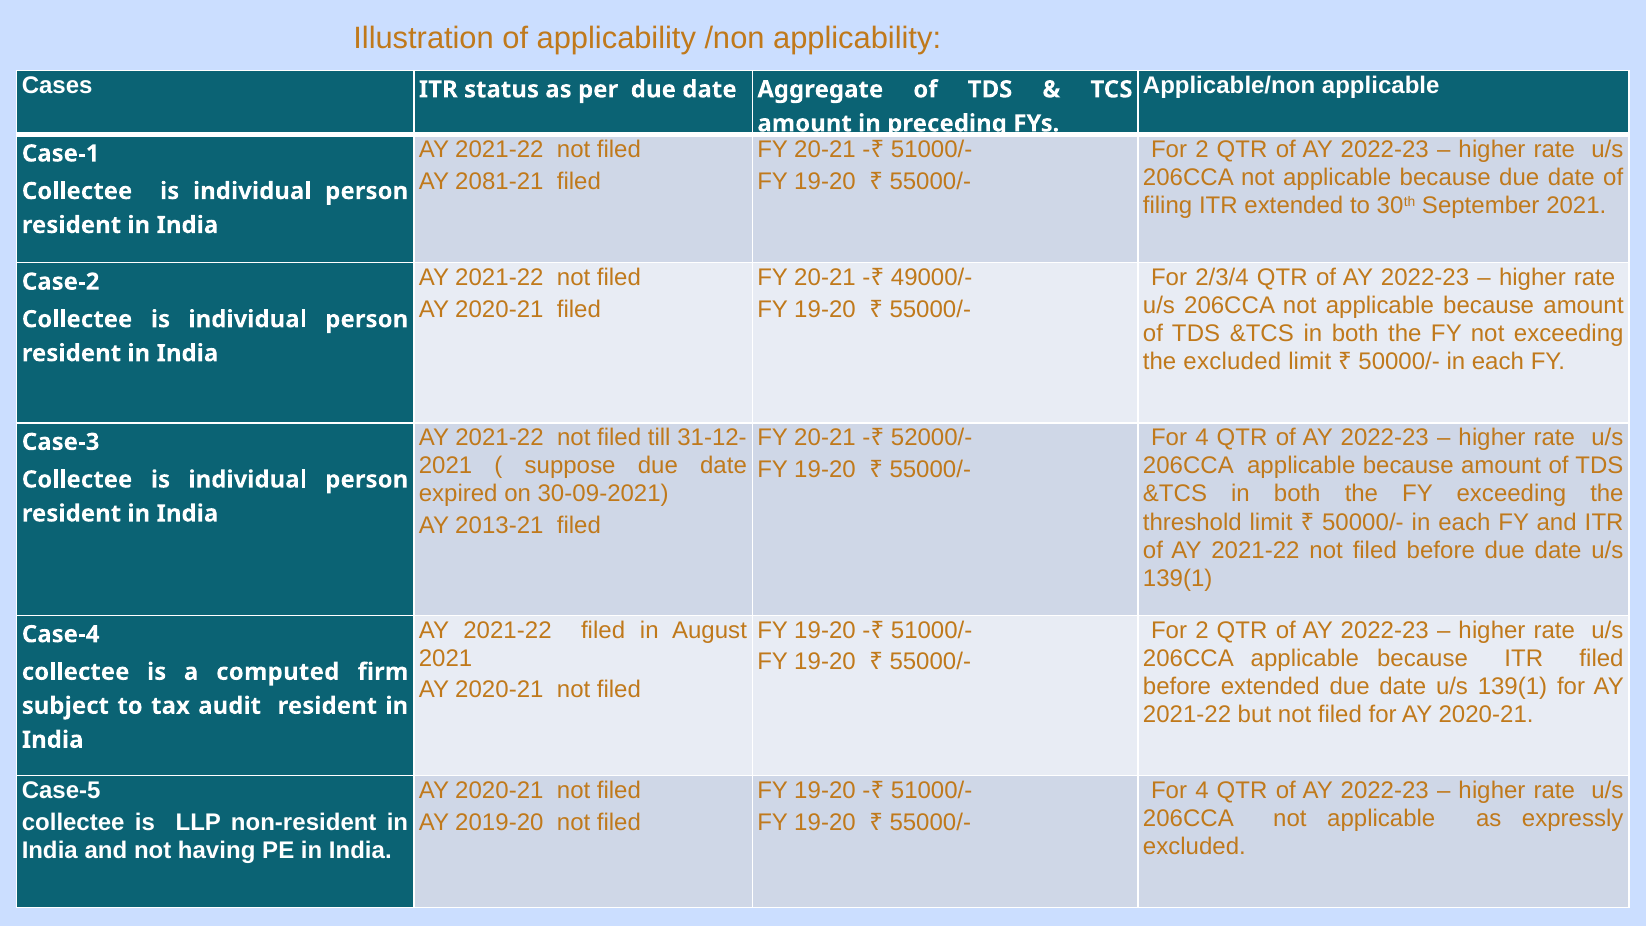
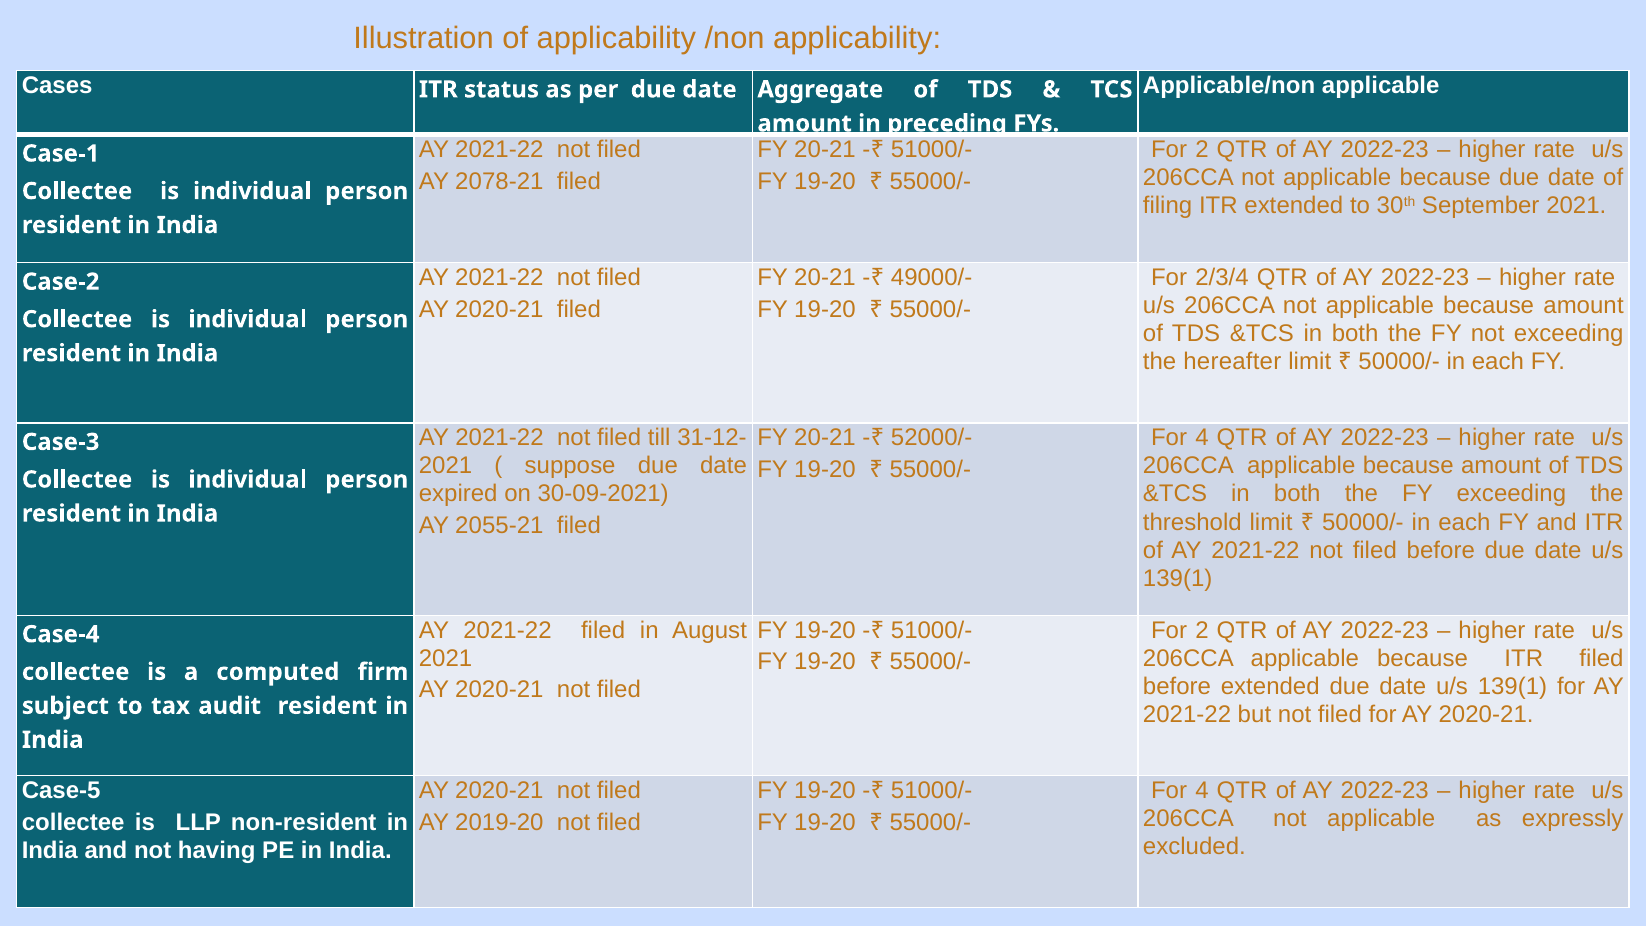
2081-21: 2081-21 -> 2078-21
the excluded: excluded -> hereafter
2013-21: 2013-21 -> 2055-21
